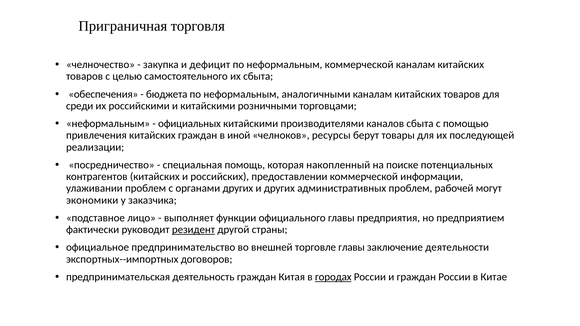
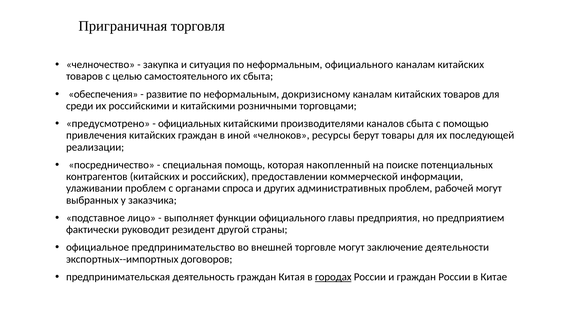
дефицит: дефицит -> ситуация
неформальным коммерческой: коммерческой -> официального
бюджета: бюджета -> развитие
аналогичными: аналогичными -> докризисному
неформальным at (108, 124): неформальным -> предусмотрено
органами других: других -> спроса
экономики: экономики -> выбранных
резидент underline: present -> none
торговле главы: главы -> могут
